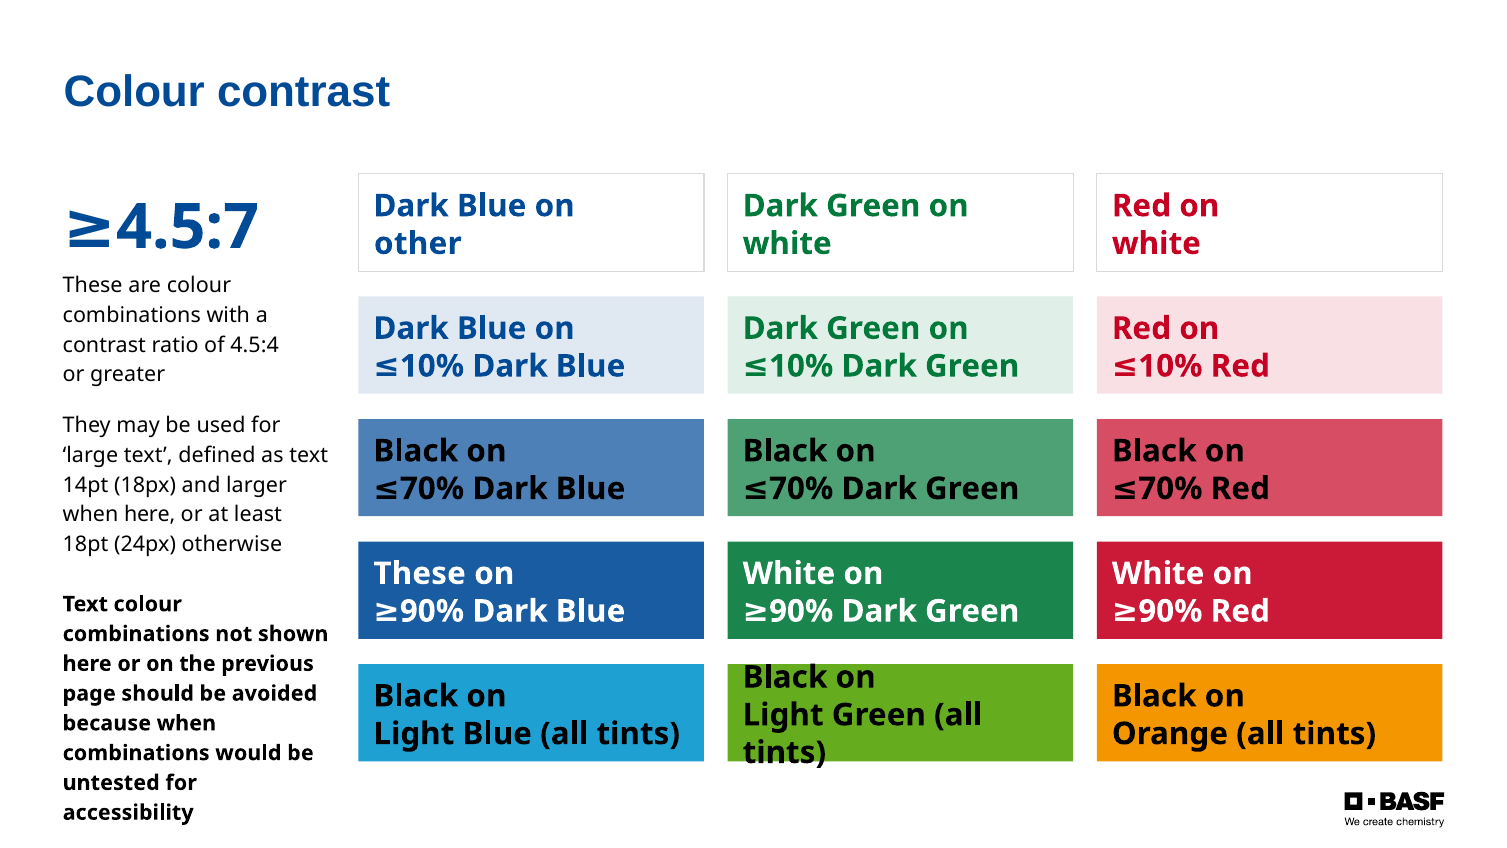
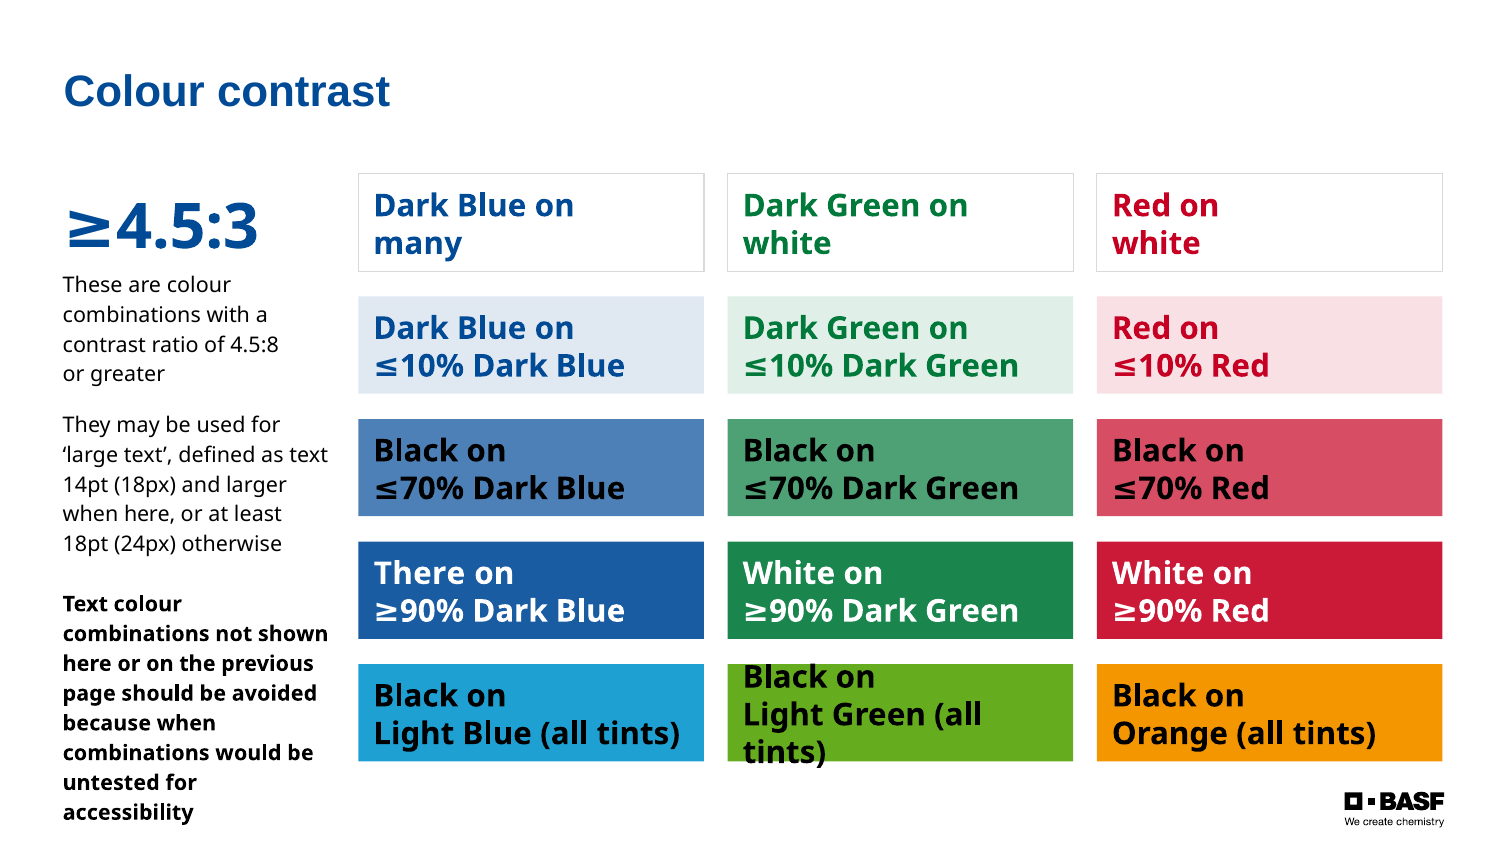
4.5:7: 4.5:7 -> 4.5:3
other: other -> many
4.5:4: 4.5:4 -> 4.5:8
These at (420, 573): These -> There
